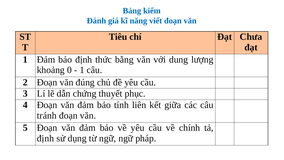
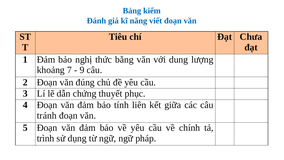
bảo định: định -> nghị
0: 0 -> 7
1 at (82, 70): 1 -> 9
định at (45, 138): định -> trình
